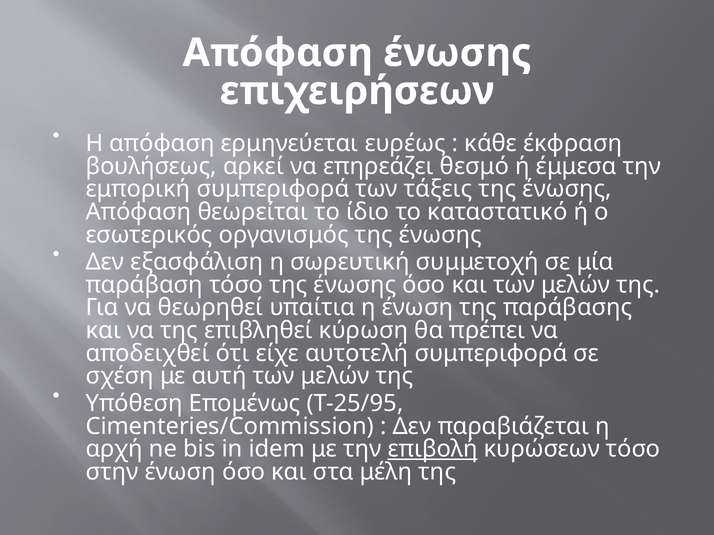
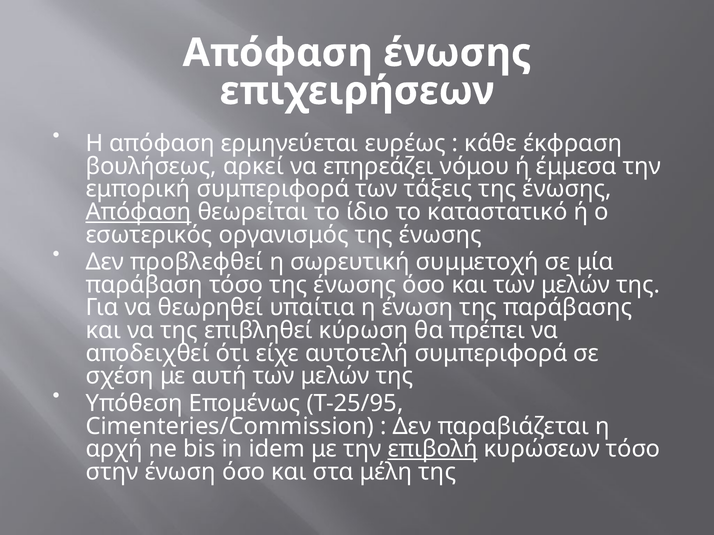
θεσμό: θεσμό -> νόμου
Απόφαση at (138, 212) underline: none -> present
εξασφάλιση: εξασφάλιση -> προβλεφθεί
